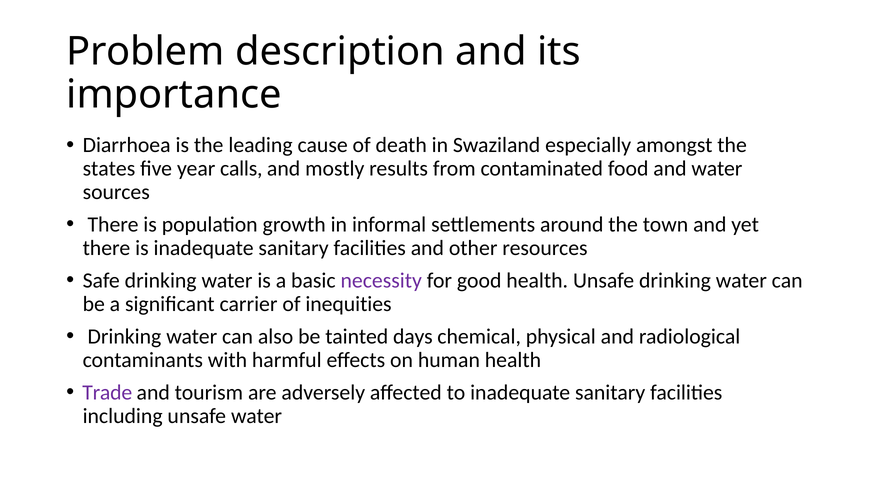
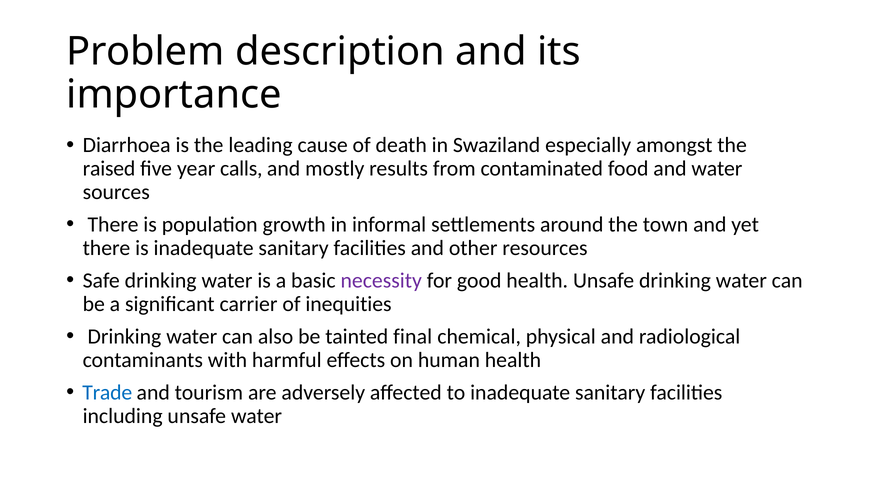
states: states -> raised
days: days -> final
Trade colour: purple -> blue
